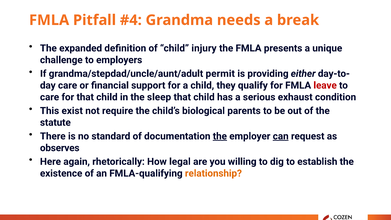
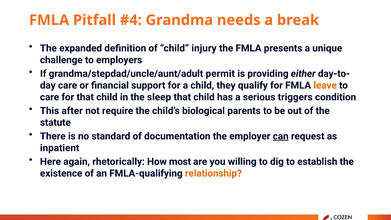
leave colour: red -> orange
exhaust: exhaust -> triggers
exist: exist -> after
the at (220, 136) underline: present -> none
observes: observes -> inpatient
legal: legal -> most
